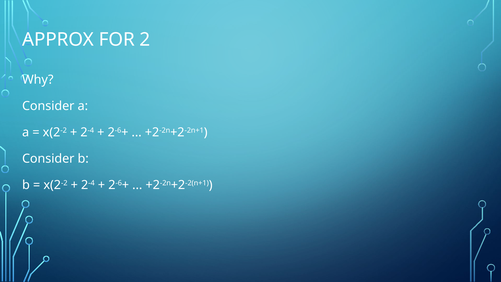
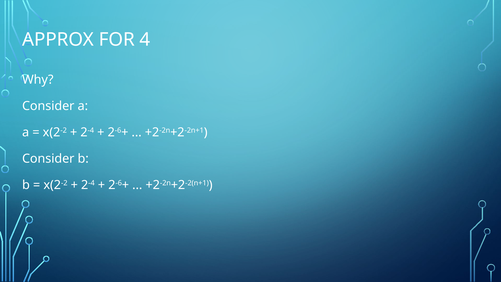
2: 2 -> 4
